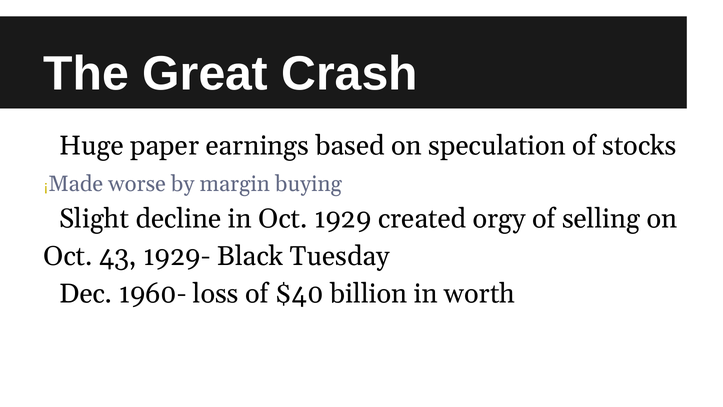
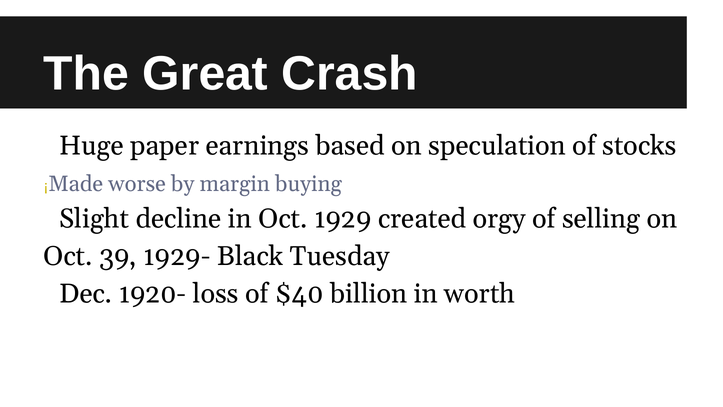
43: 43 -> 39
1960-: 1960- -> 1920-
